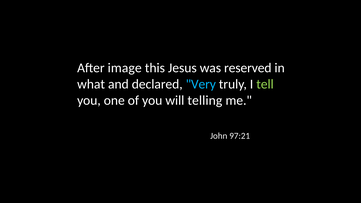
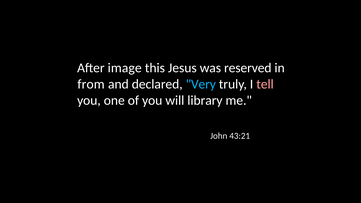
what: what -> from
tell colour: light green -> pink
telling: telling -> library
97:21: 97:21 -> 43:21
